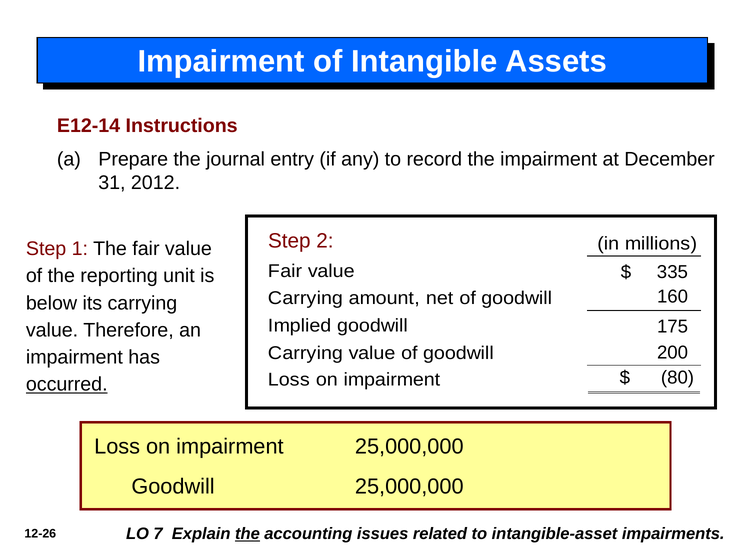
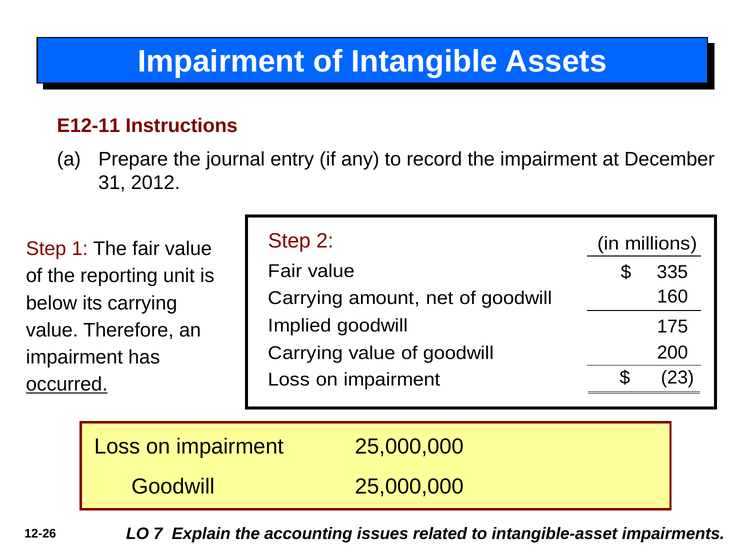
E12-14: E12-14 -> E12-11
80: 80 -> 23
the at (247, 534) underline: present -> none
